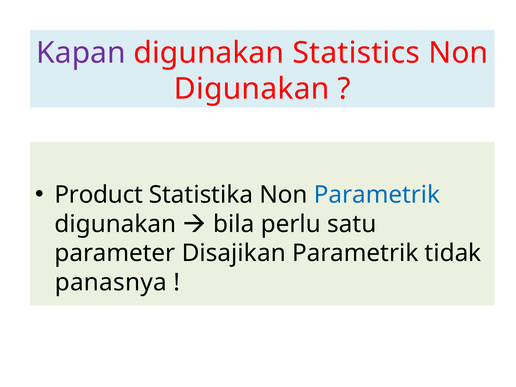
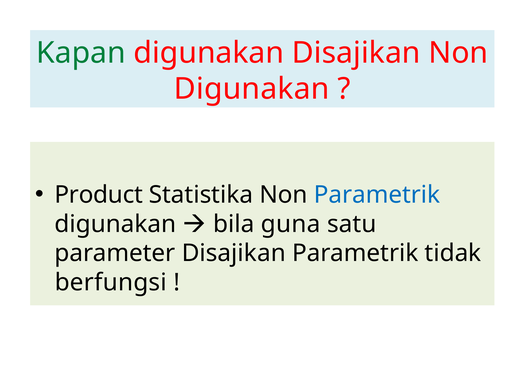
Kapan colour: purple -> green
digunakan Statistics: Statistics -> Disajikan
perlu: perlu -> guna
panasnya: panasnya -> berfungsi
